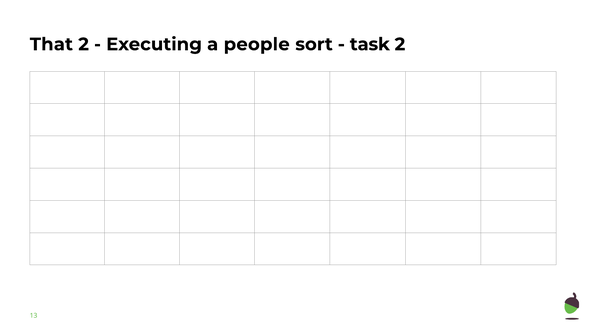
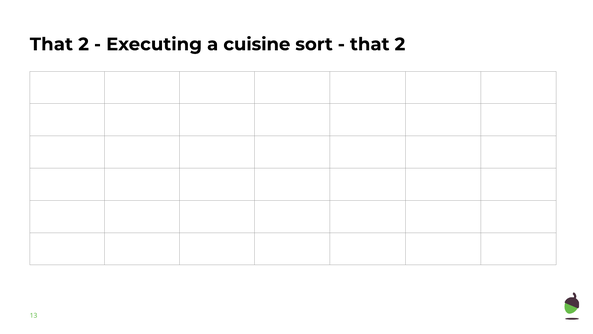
people: people -> cuisine
task at (370, 44): task -> that
